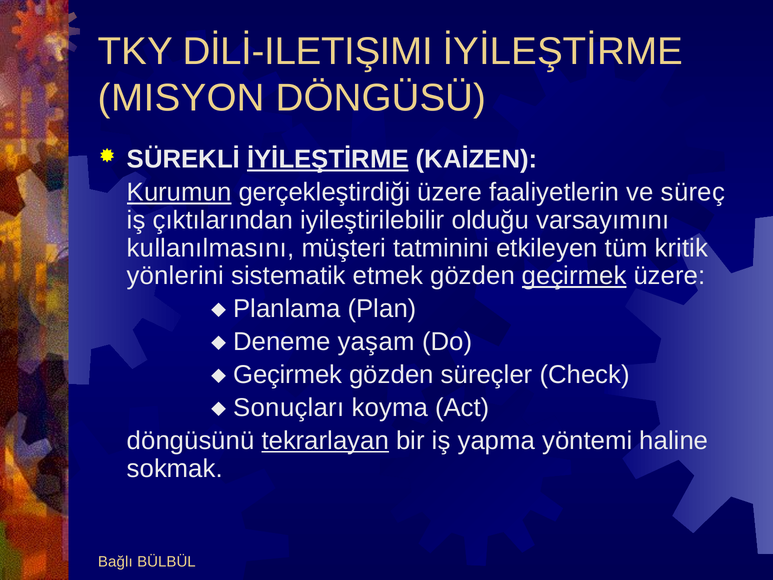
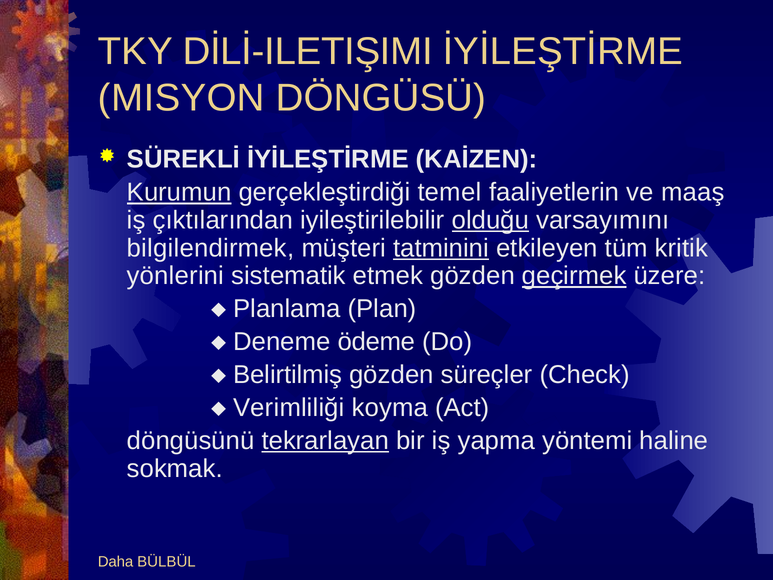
İYİLEŞTİRME at (328, 159) underline: present -> none
gerçekleştirdiği üzere: üzere -> temel
süreç: süreç -> maaş
olduğu underline: none -> present
kullanılmasını: kullanılmasını -> bilgilendirmek
tatminini underline: none -> present
yaşam: yaşam -> ödeme
Geçirmek at (288, 375): Geçirmek -> Belirtilmiş
Sonuçları: Sonuçları -> Verimliliği
Bağlı: Bağlı -> Daha
